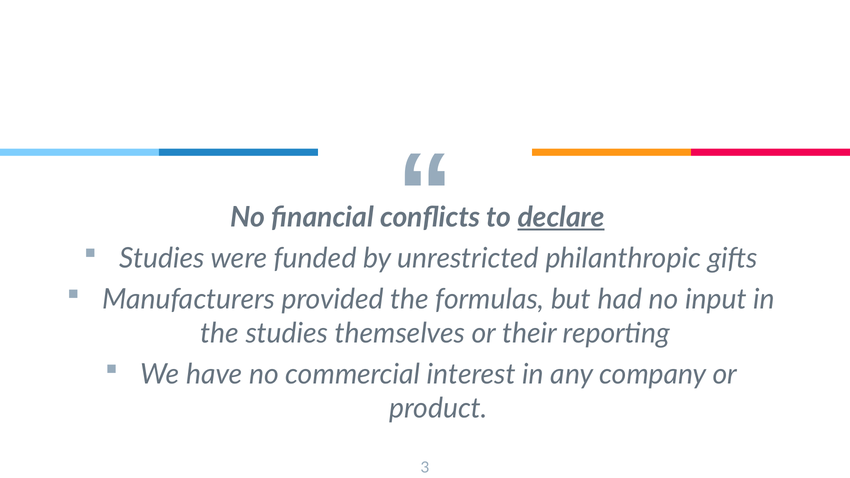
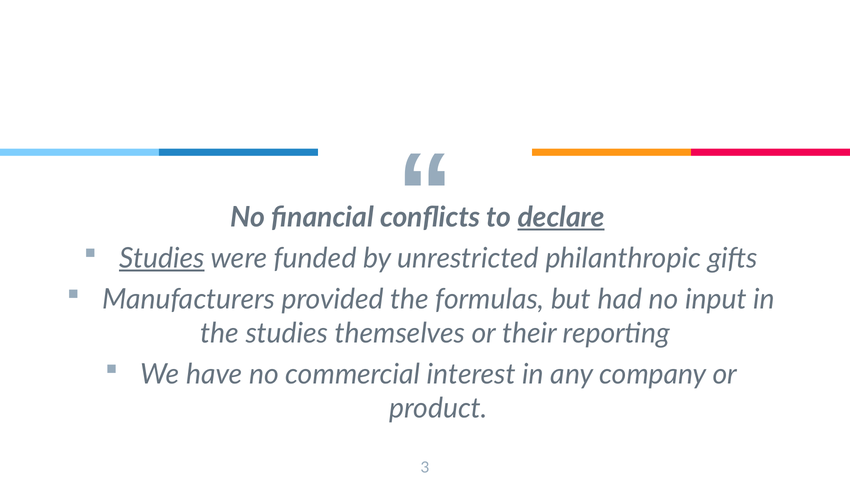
Studies at (162, 258) underline: none -> present
